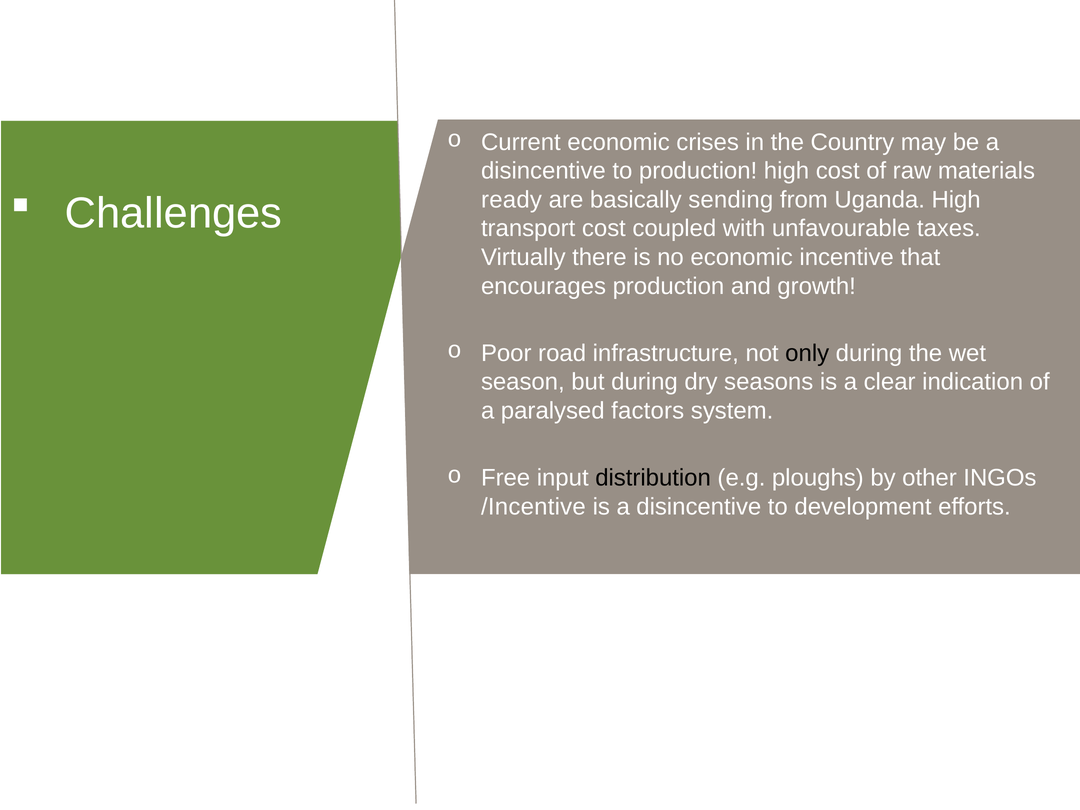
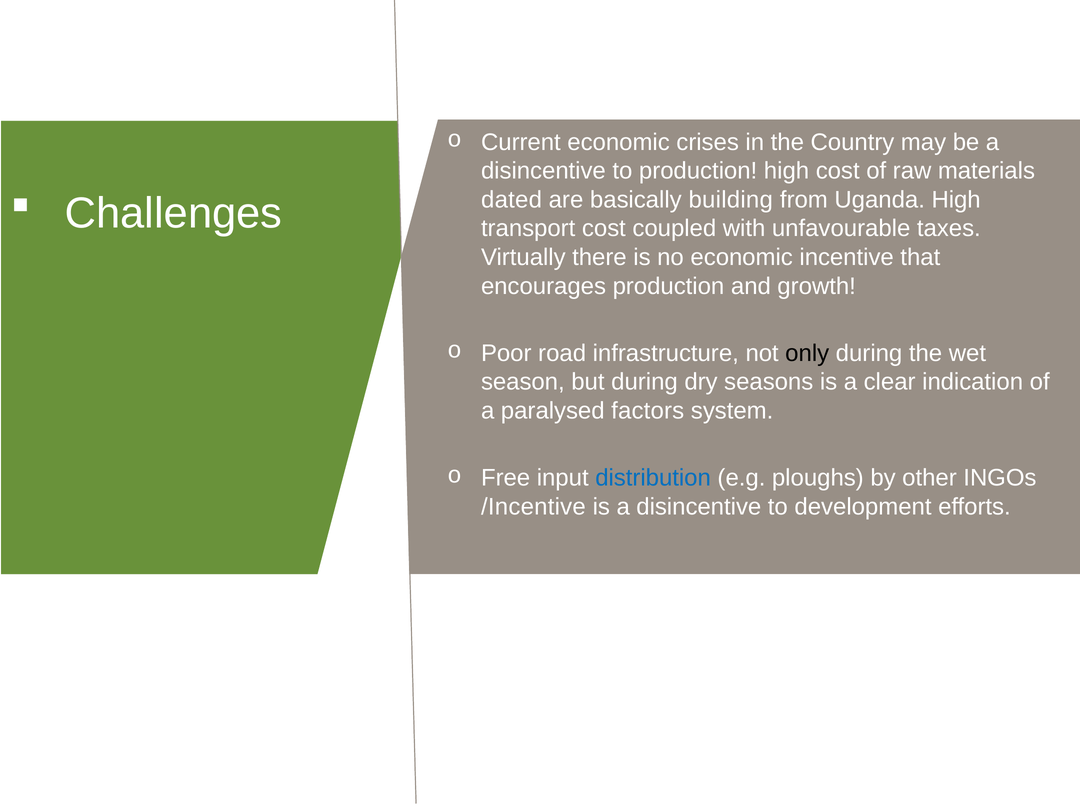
ready: ready -> dated
sending: sending -> building
distribution colour: black -> blue
